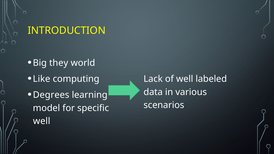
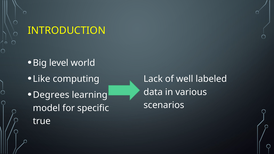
they: they -> level
well at (42, 121): well -> true
